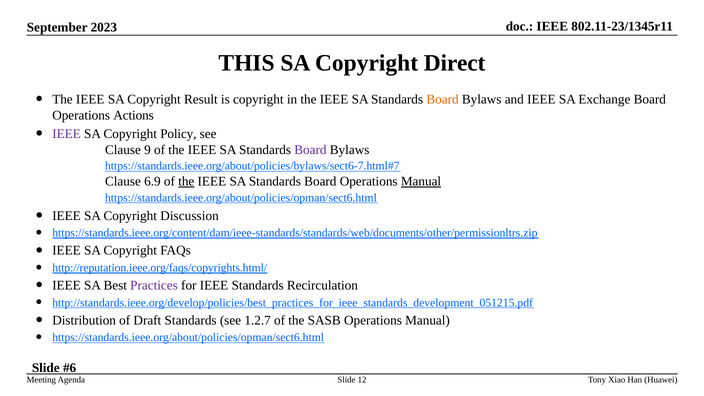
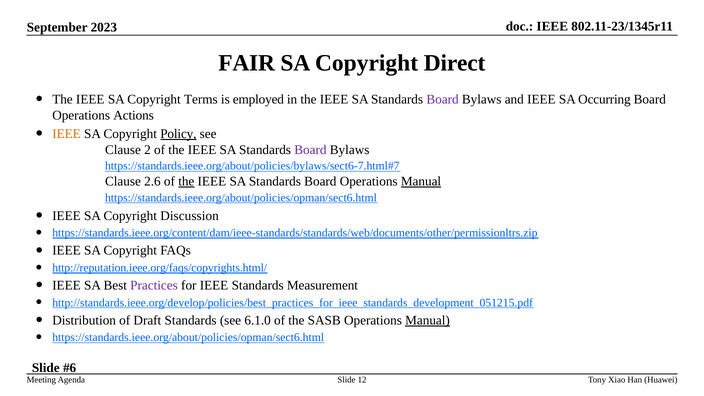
THIS: THIS -> FAIR
Result: Result -> Terms
is copyright: copyright -> employed
Board at (443, 99) colour: orange -> purple
Exchange: Exchange -> Occurring
IEEE at (67, 134) colour: purple -> orange
Policy underline: none -> present
9: 9 -> 2
6.9: 6.9 -> 2.6
Recirculation: Recirculation -> Measurement
1.2.7: 1.2.7 -> 6.1.0
Manual at (428, 320) underline: none -> present
